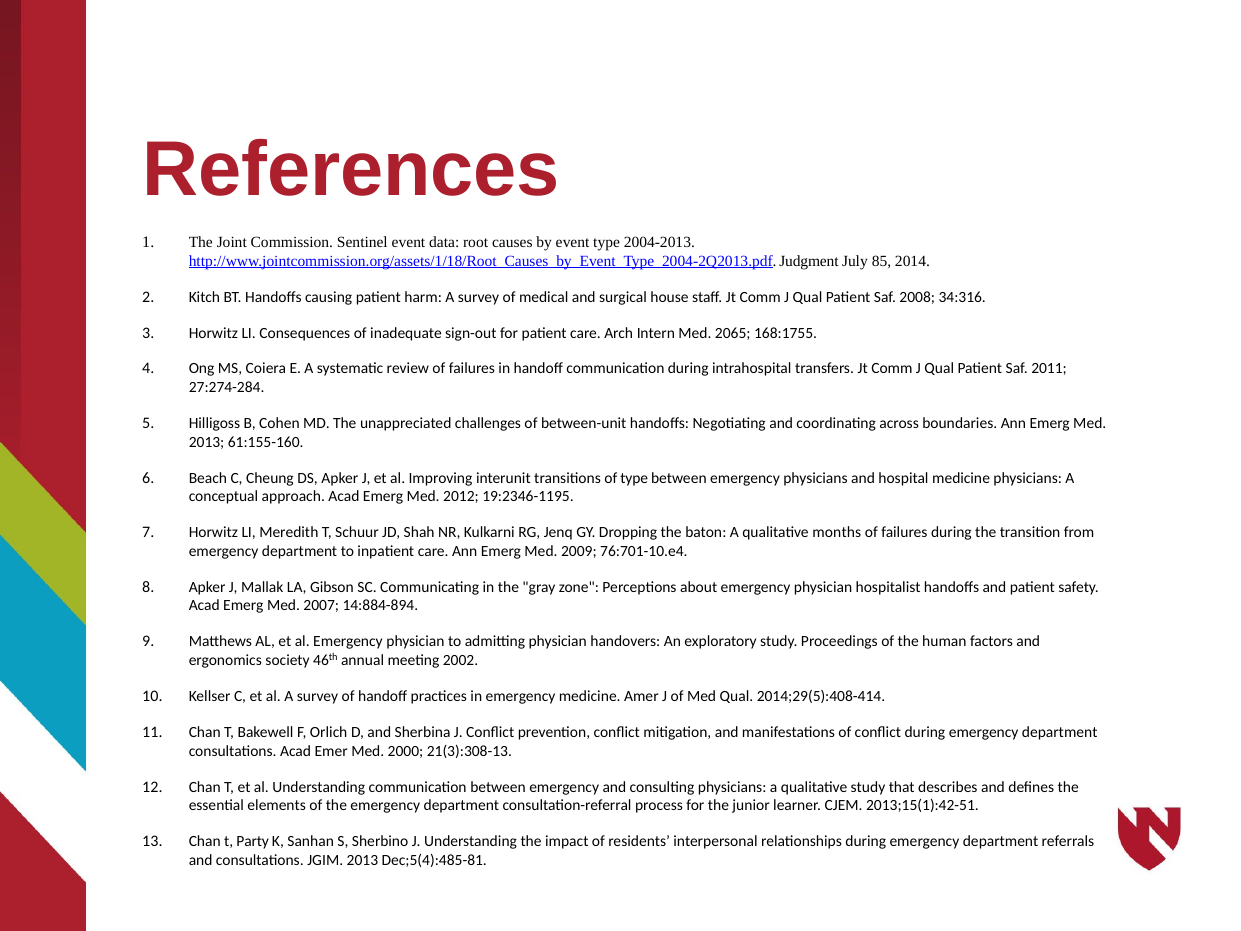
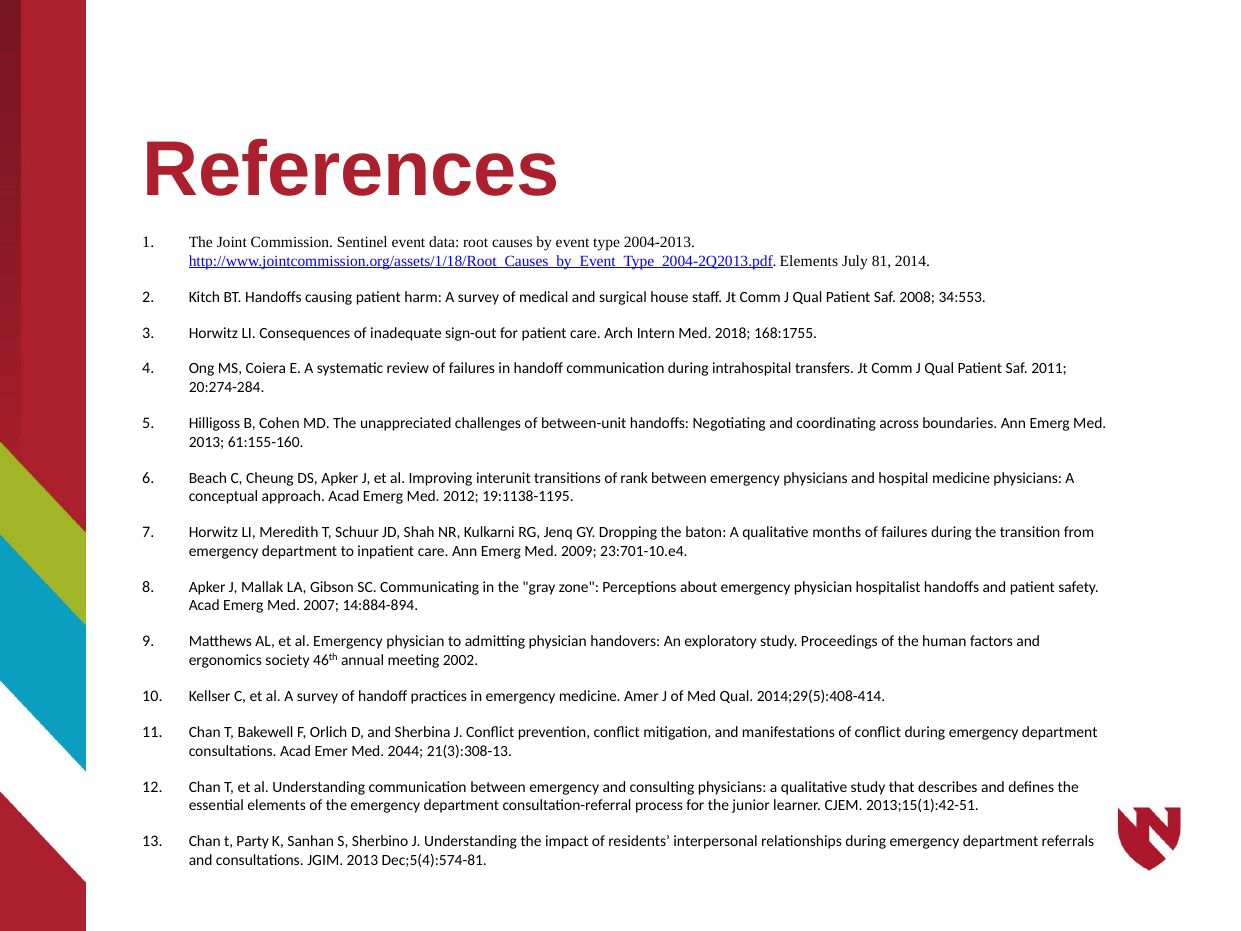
http://www.jointcommission.org/assets/1/18/Root_Causes_by_Event_Type_2004-2Q2013.pdf Judgment: Judgment -> Elements
85: 85 -> 81
34:316: 34:316 -> 34:553
2065: 2065 -> 2018
27:274-284: 27:274-284 -> 20:274-284
of type: type -> rank
19:2346-1195: 19:2346-1195 -> 19:1138-1195
76:701-10.e4: 76:701-10.e4 -> 23:701-10.e4
2000: 2000 -> 2044
Dec;5(4):485-81: Dec;5(4):485-81 -> Dec;5(4):574-81
